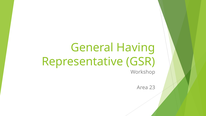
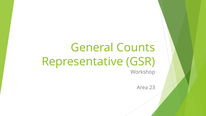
Having: Having -> Counts
